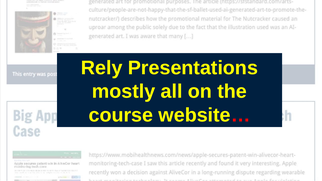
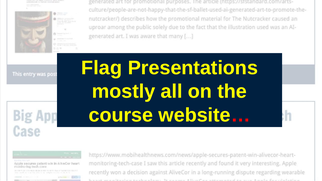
Rely: Rely -> Flag
